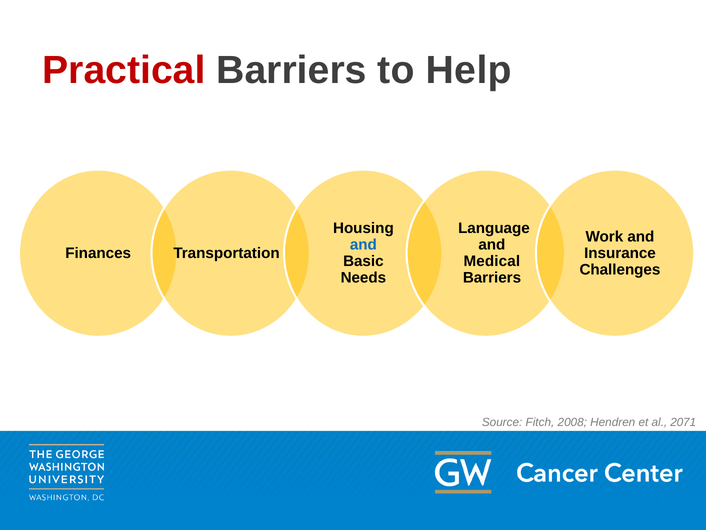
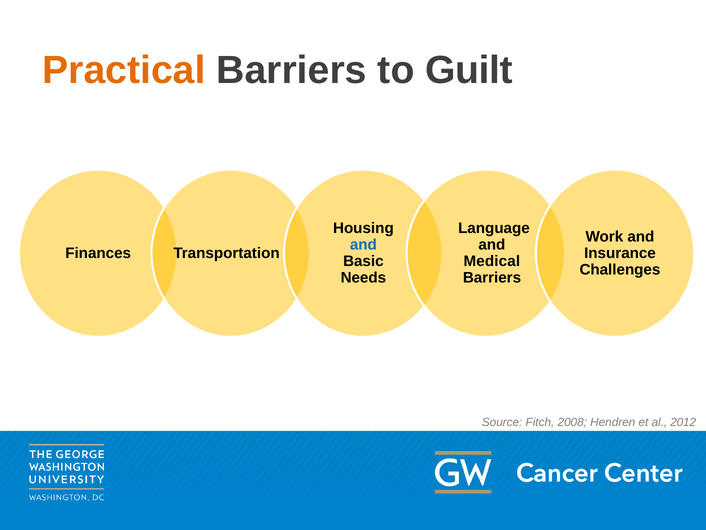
Practical colour: red -> orange
Help: Help -> Guilt
2071: 2071 -> 2012
